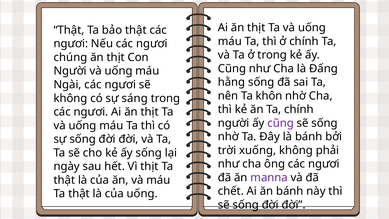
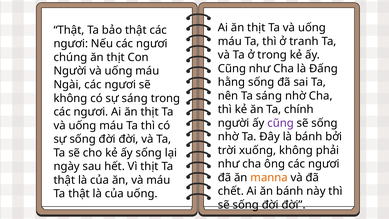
ở chính: chính -> tranh
Ta khôn: khôn -> sáng
manna colour: purple -> orange
